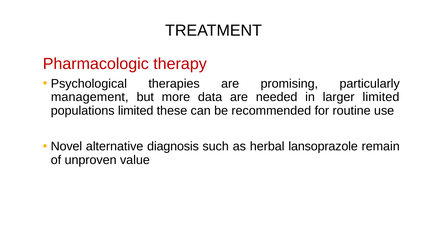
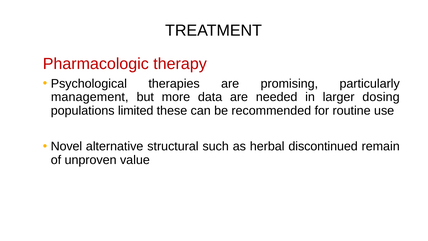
larger limited: limited -> dosing
diagnosis: diagnosis -> structural
lansoprazole: lansoprazole -> discontinued
